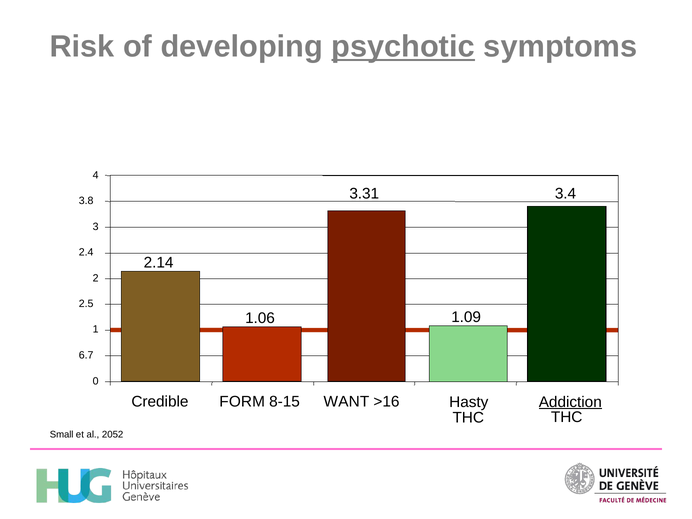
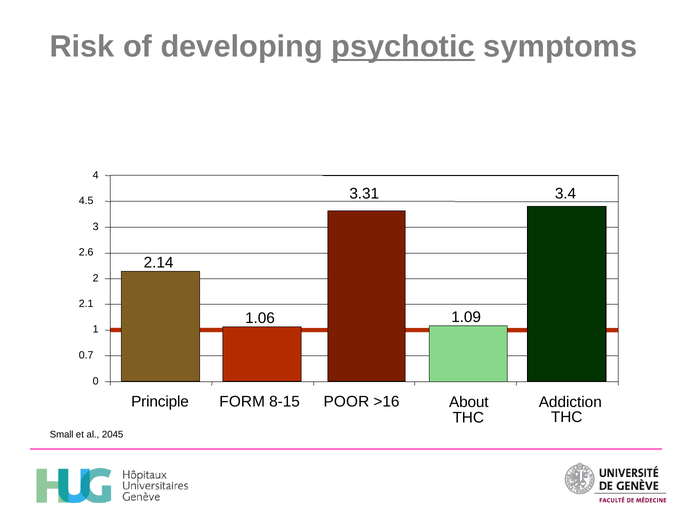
3.8: 3.8 -> 4.5
2.4: 2.4 -> 2.6
2.5: 2.5 -> 2.1
6.7: 6.7 -> 0.7
WANT: WANT -> POOR
Hasty: Hasty -> About
Credible: Credible -> Principle
Addiction underline: present -> none
2052: 2052 -> 2045
